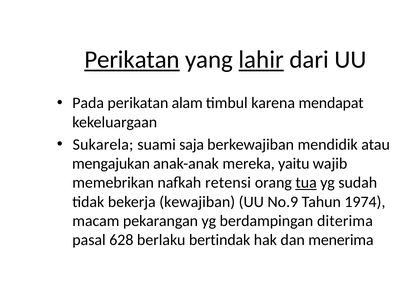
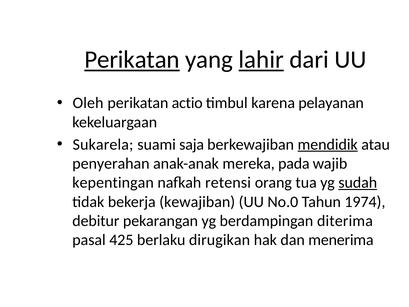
Pada: Pada -> Oleh
alam: alam -> actio
mendapat: mendapat -> pelayanan
mendidik underline: none -> present
mengajukan: mengajukan -> penyerahan
yaitu: yaitu -> pada
memebrikan: memebrikan -> kepentingan
tua underline: present -> none
sudah underline: none -> present
No.9: No.9 -> No.0
macam: macam -> debitur
628: 628 -> 425
bertindak: bertindak -> dirugikan
